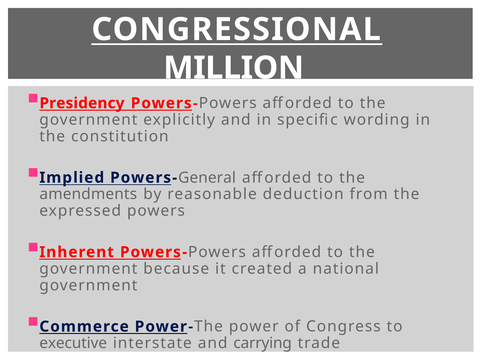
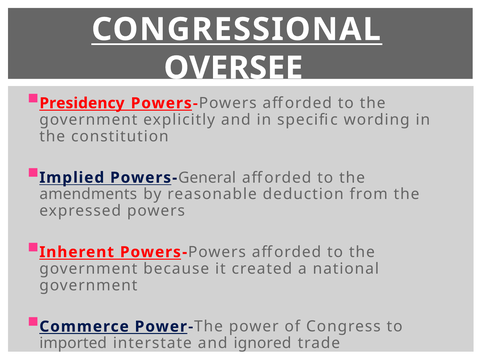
MILLION: MILLION -> OVERSEE
executive: executive -> imported
carrying: carrying -> ignored
